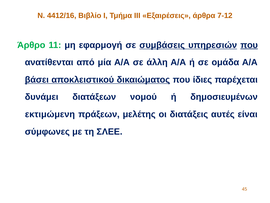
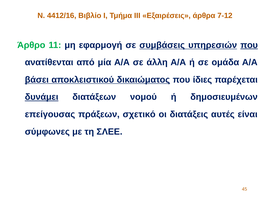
δυνάμει underline: none -> present
εκτιμώμενη: εκτιμώμενη -> επείγουσας
μελέτης: μελέτης -> σχετικό
